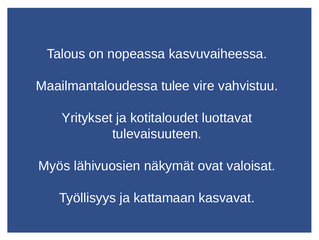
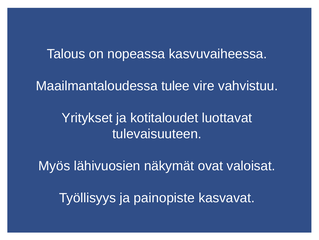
kattamaan: kattamaan -> painopiste
